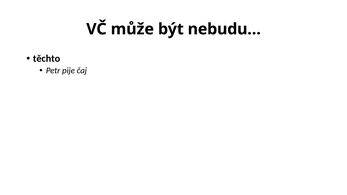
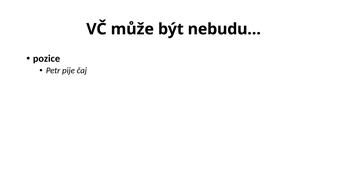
těchto: těchto -> pozice
